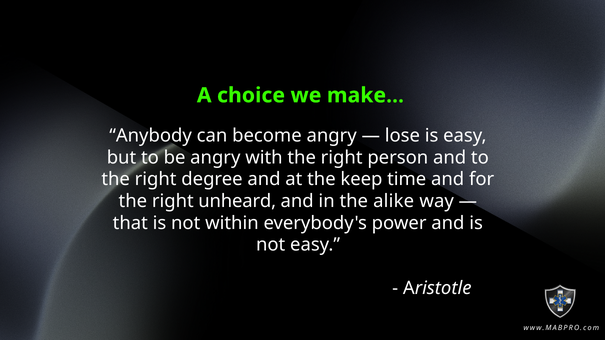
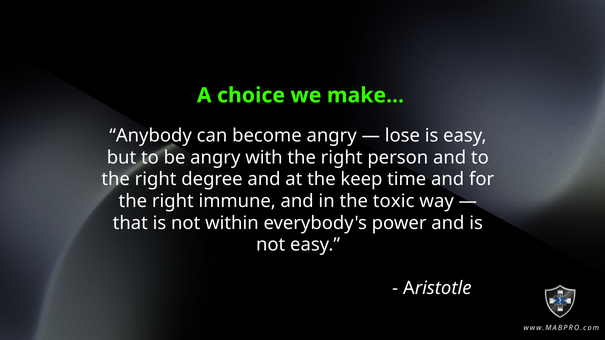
unheard: unheard -> immune
alike: alike -> toxic
